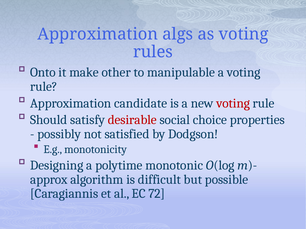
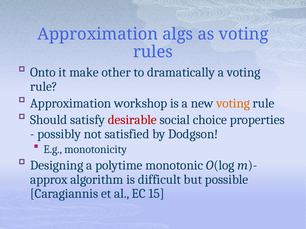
manipulable: manipulable -> dramatically
candidate: candidate -> workshop
voting at (233, 103) colour: red -> orange
72: 72 -> 15
